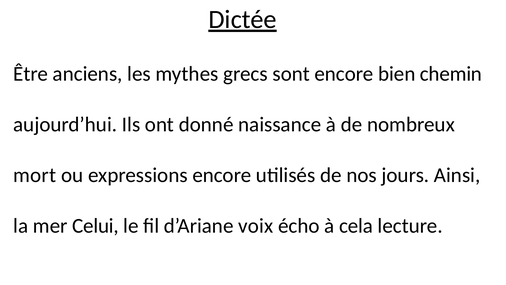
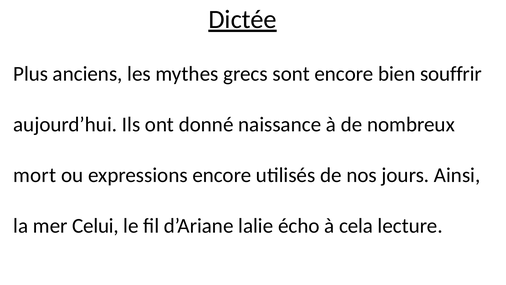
Être: Être -> Plus
chemin: chemin -> souffrir
voix: voix -> lalie
